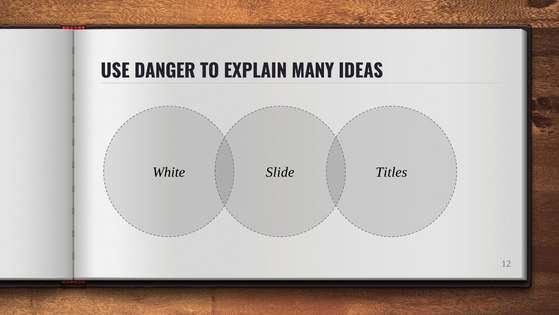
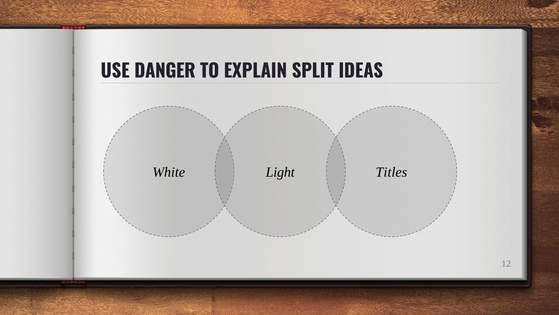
MANY: MANY -> SPLIT
Slide: Slide -> Light
